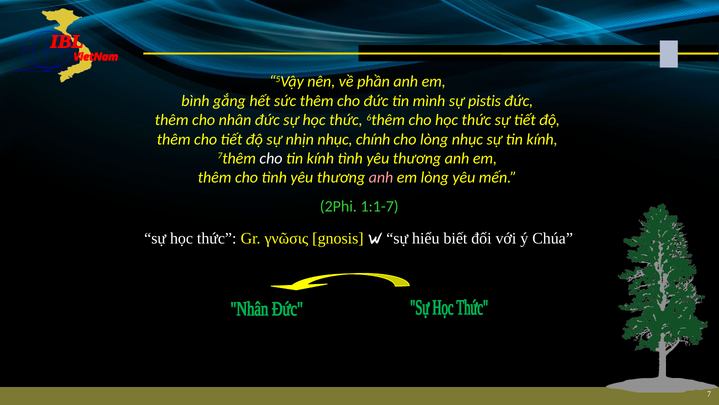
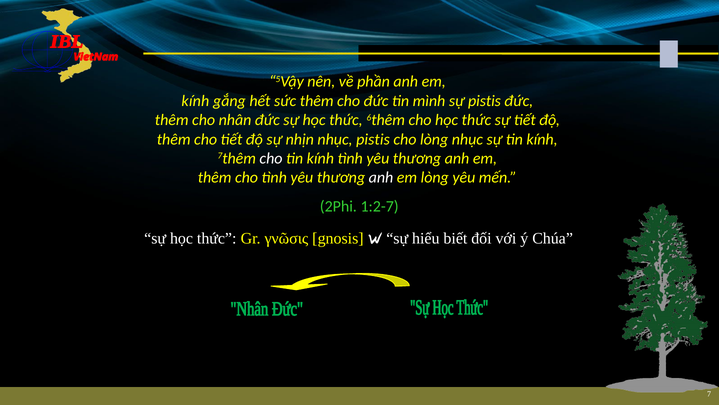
bình at (195, 101): bình -> kính
nhục chính: chính -> pistis
anh at (381, 177) colour: pink -> white
1:1-7: 1:1-7 -> 1:2-7
